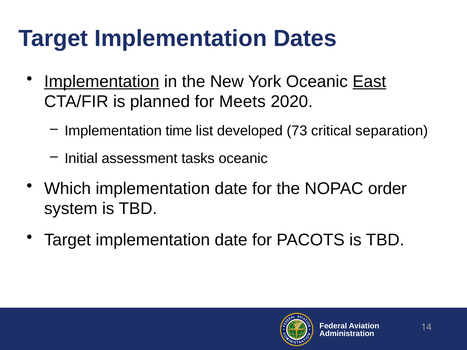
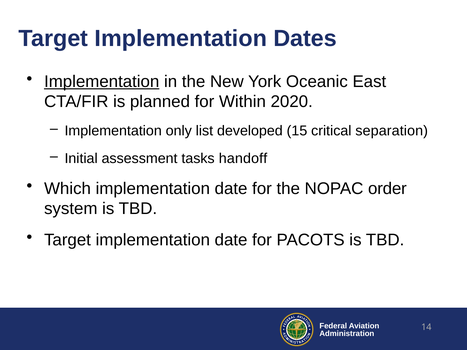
East underline: present -> none
Meets: Meets -> Within
time: time -> only
73: 73 -> 15
tasks oceanic: oceanic -> handoff
